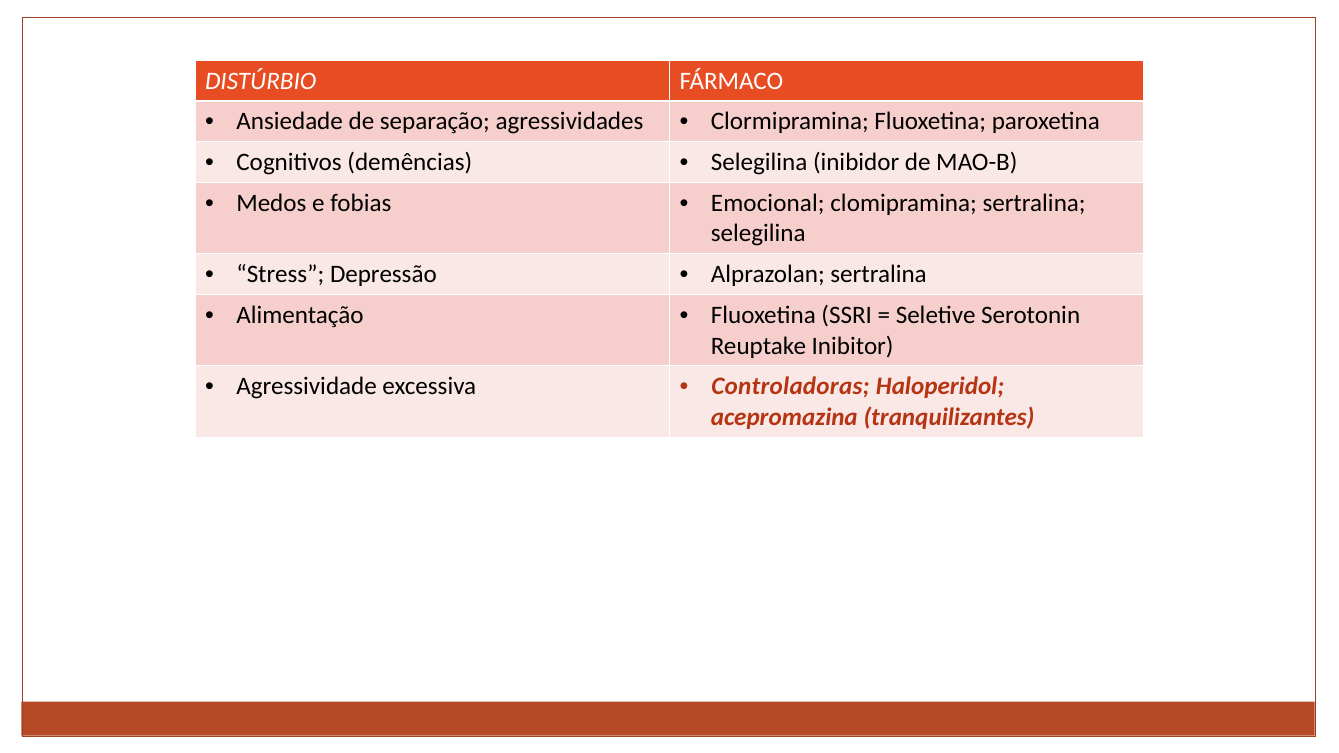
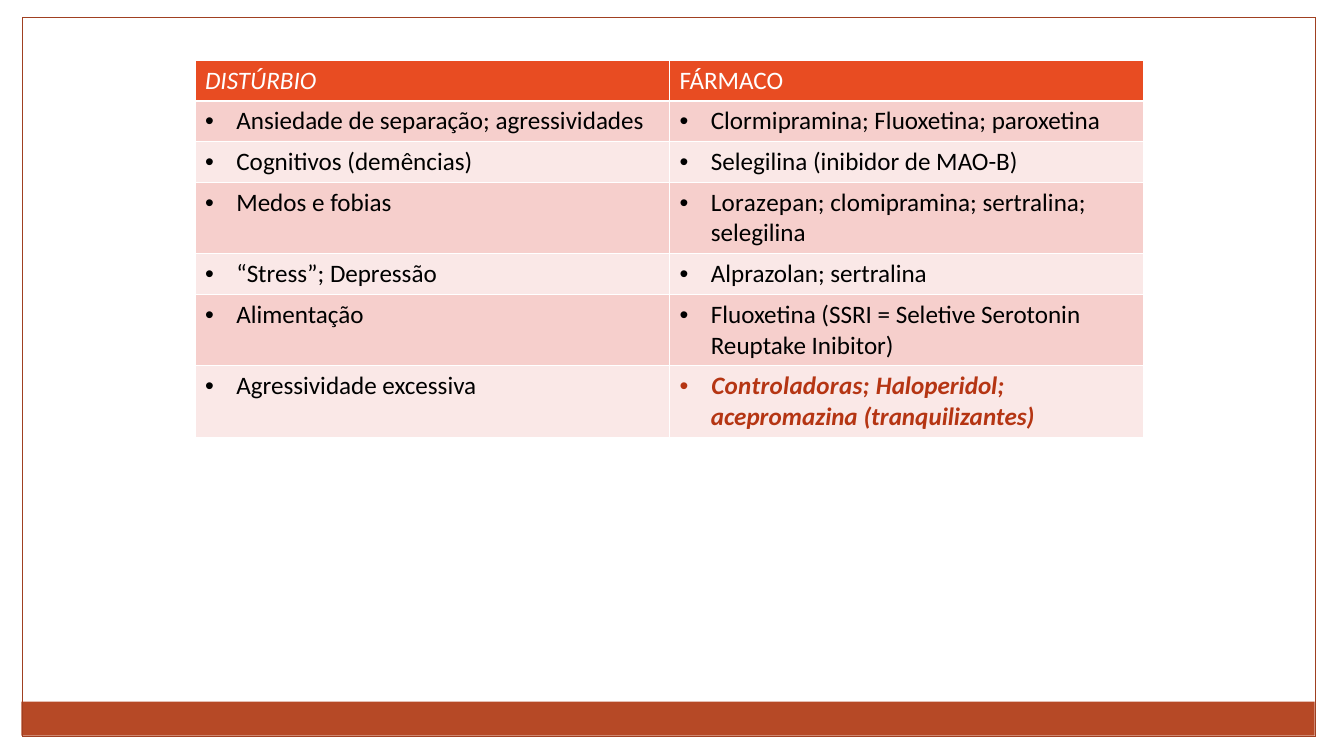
Emocional: Emocional -> Lorazepan
